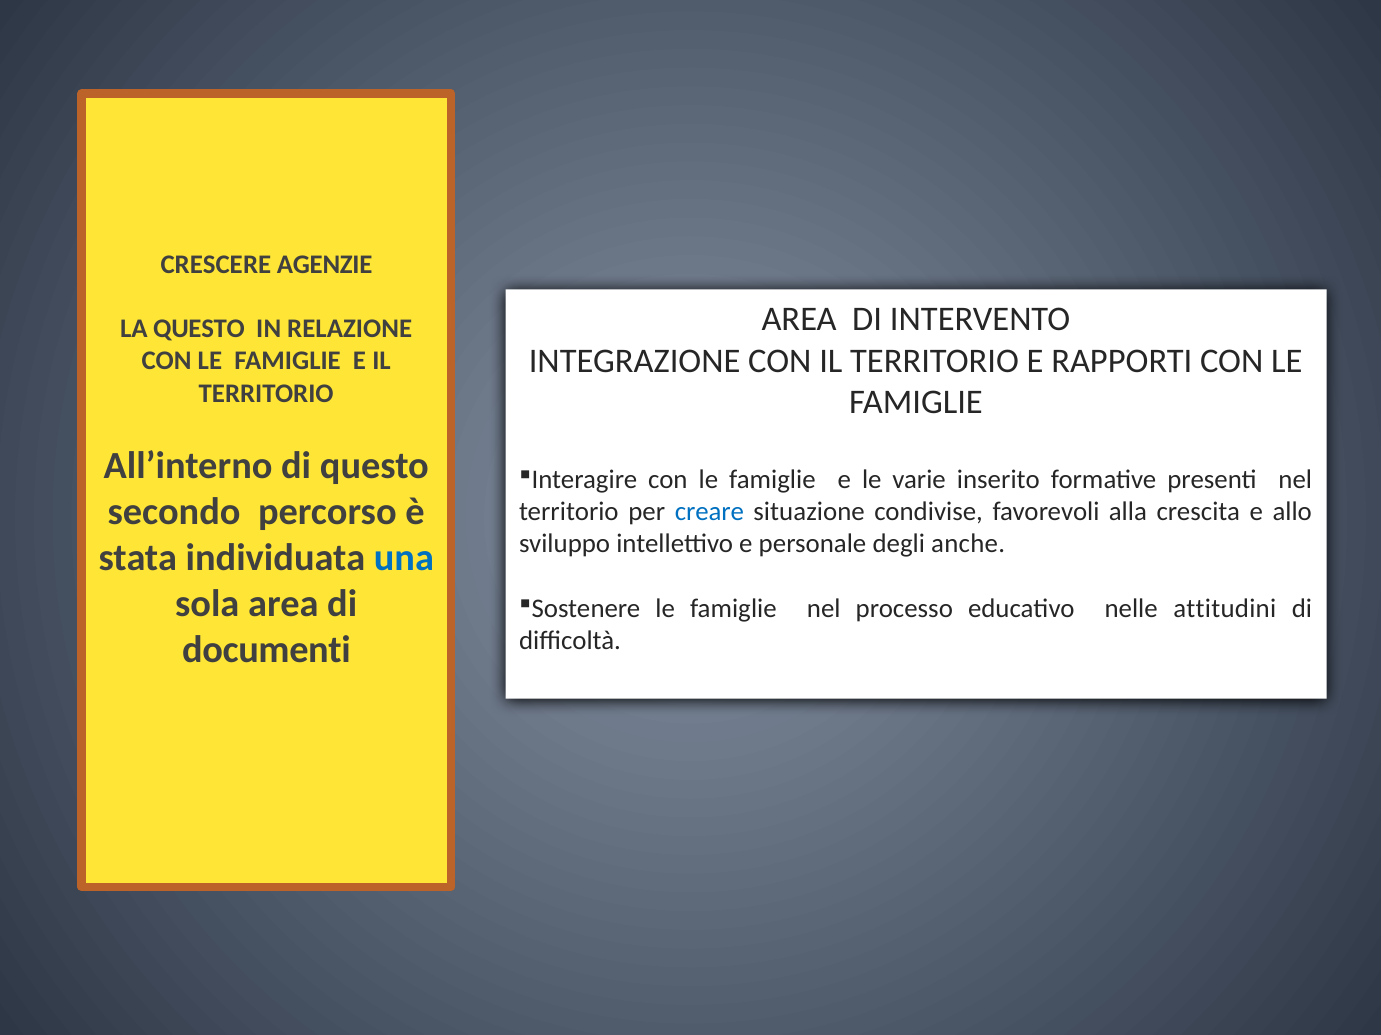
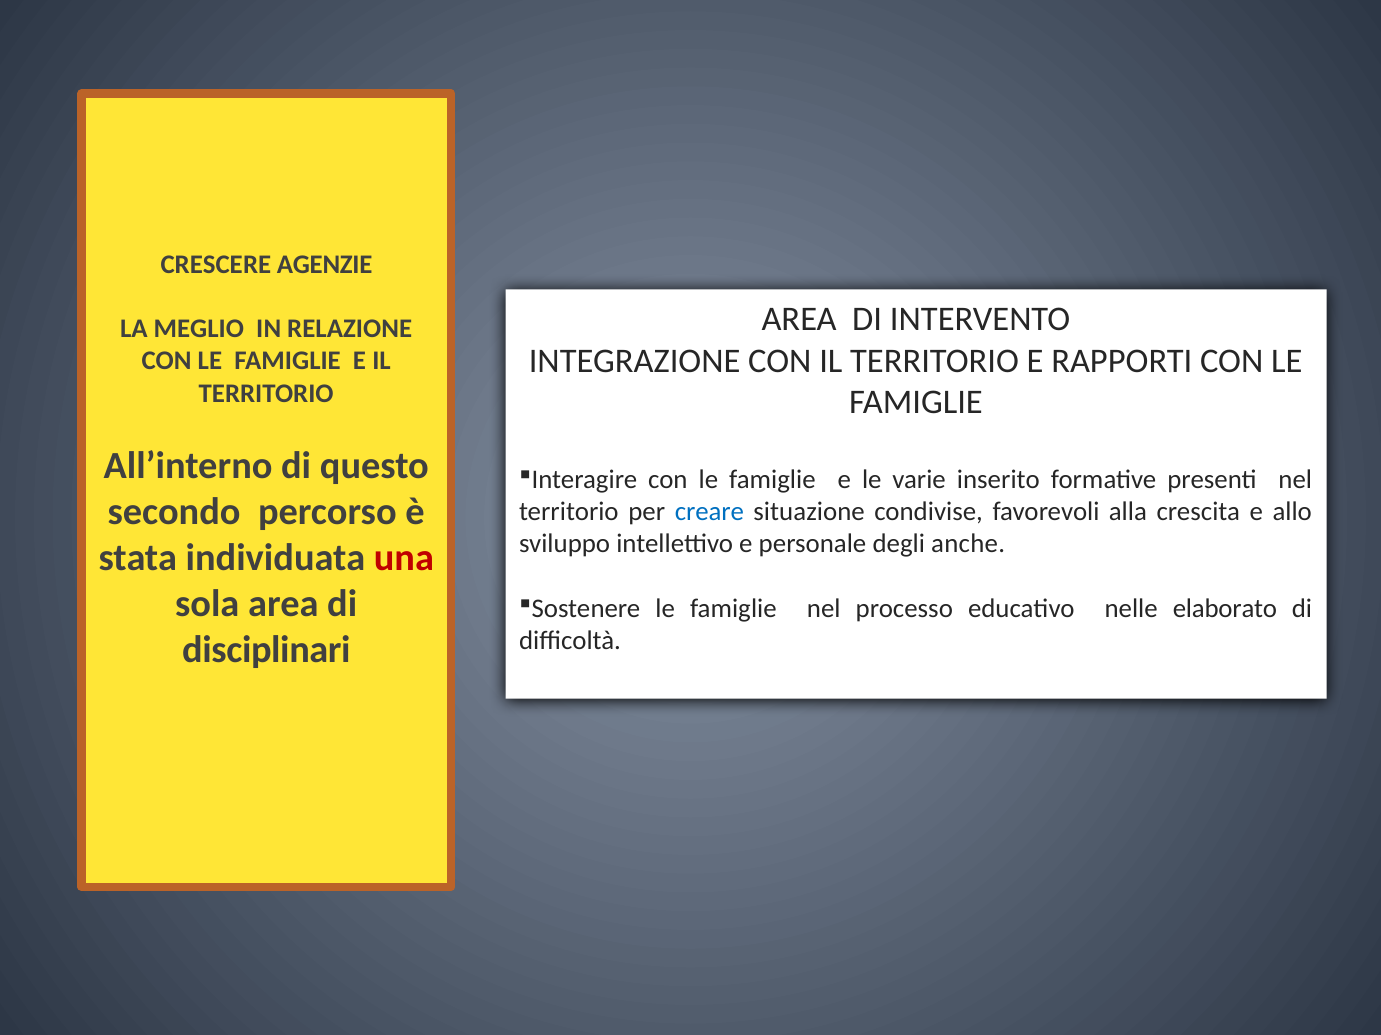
LA QUESTO: QUESTO -> MEGLIO
una colour: blue -> red
attitudini: attitudini -> elaborato
documenti: documenti -> disciplinari
